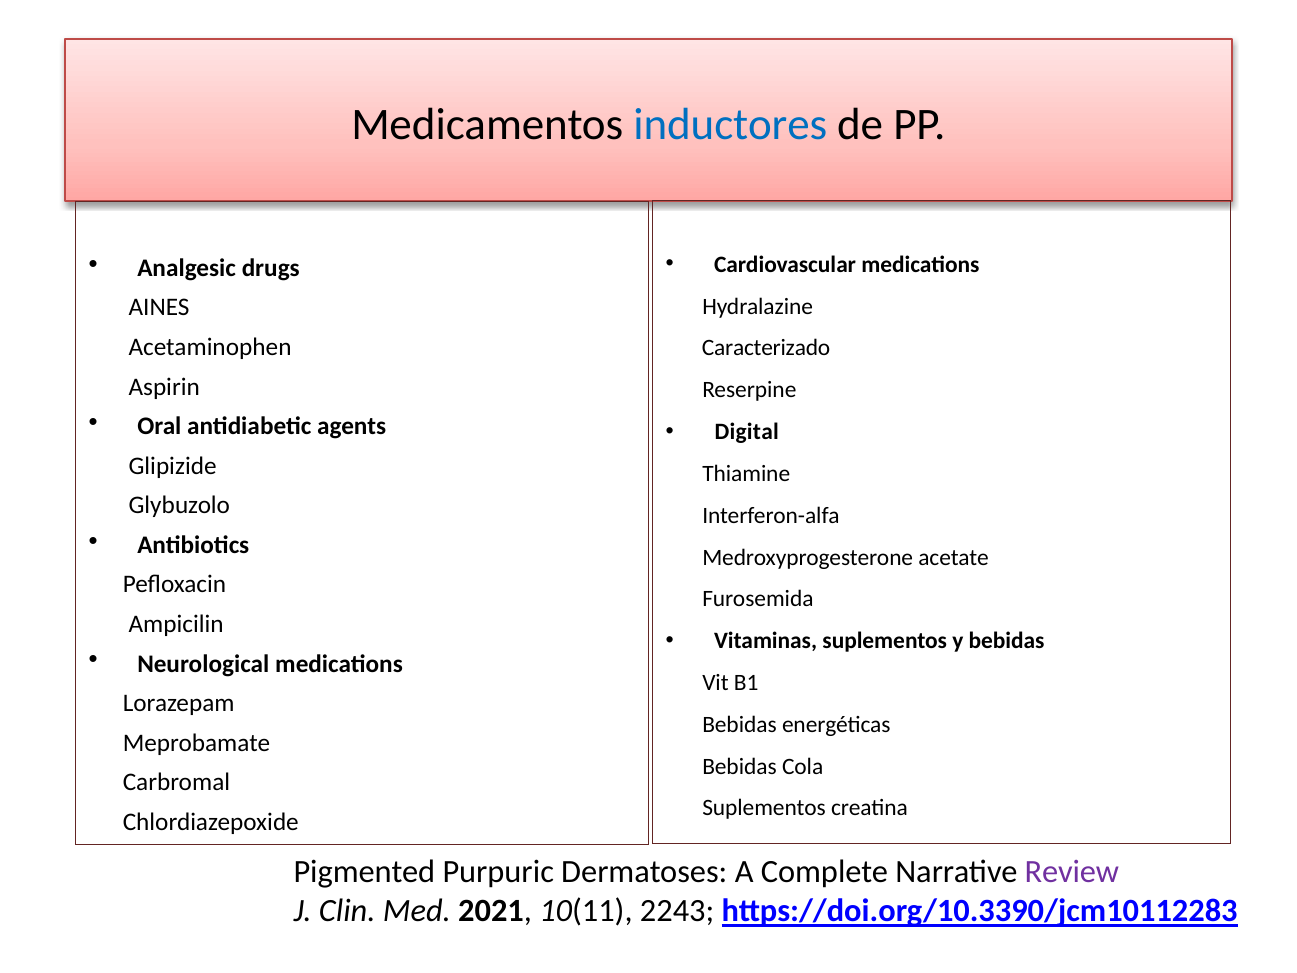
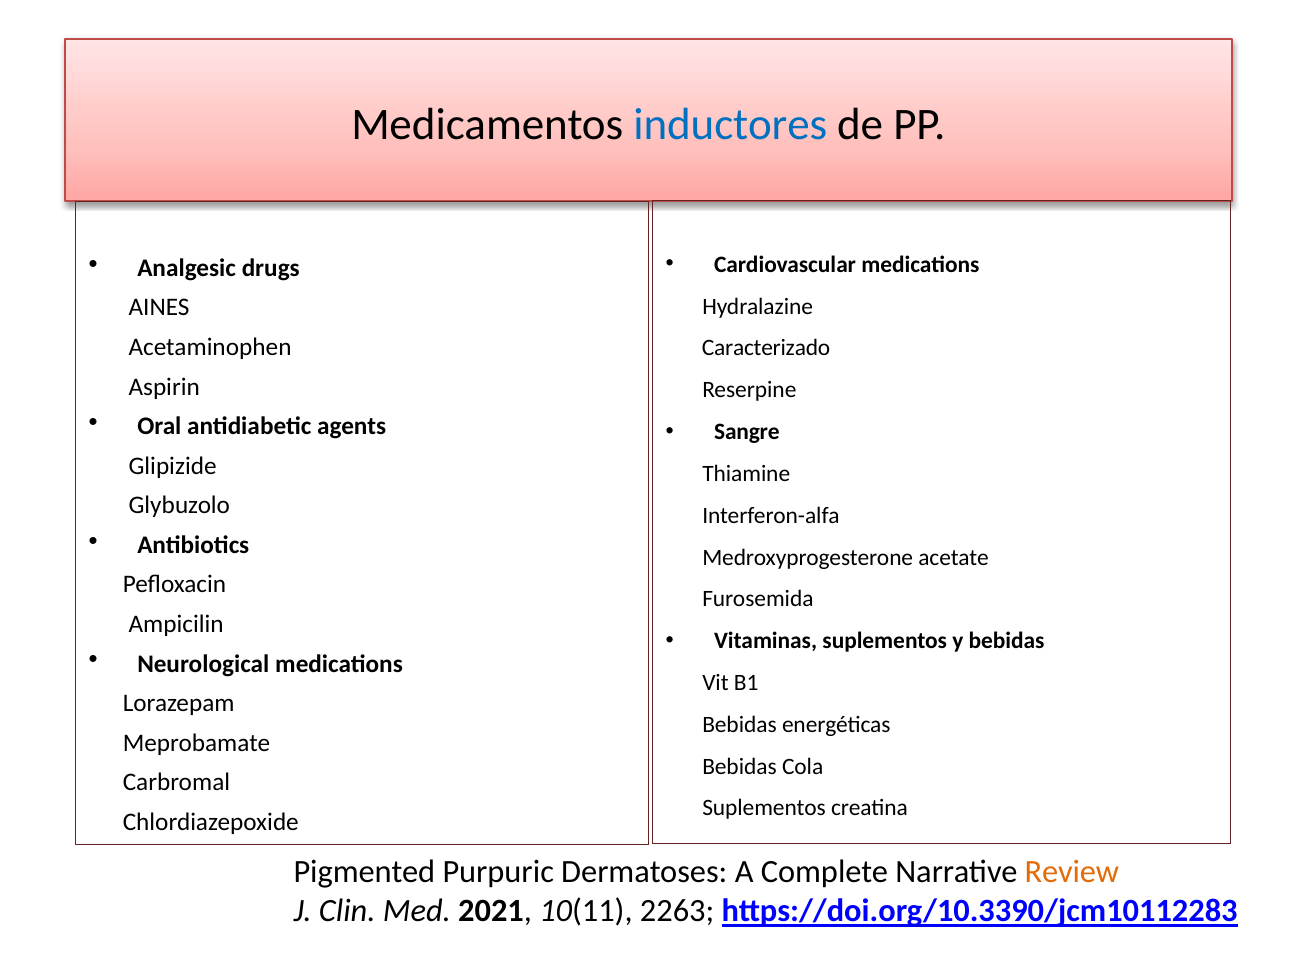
Digital: Digital -> Sangre
Review colour: purple -> orange
2243: 2243 -> 2263
